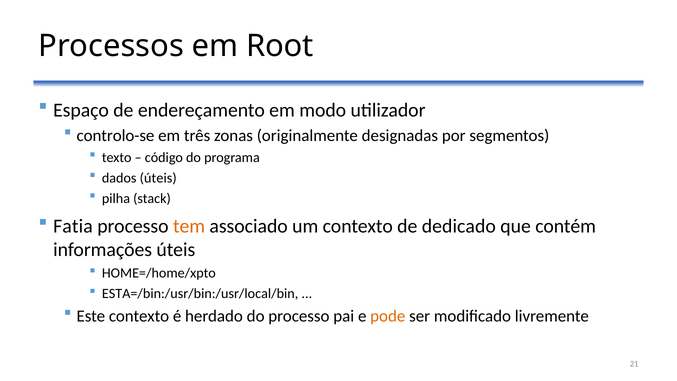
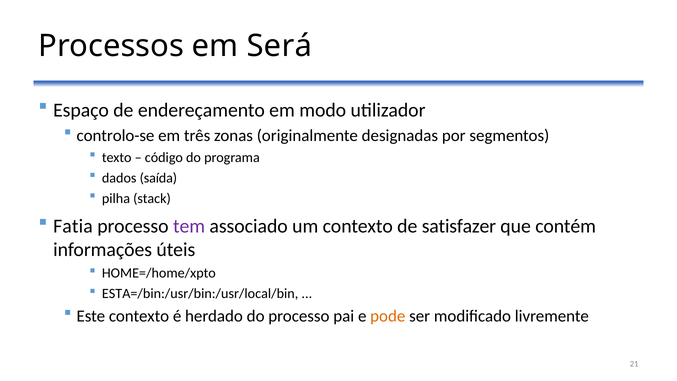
Root: Root -> Será
dados úteis: úteis -> saída
tem colour: orange -> purple
dedicado: dedicado -> satisfazer
